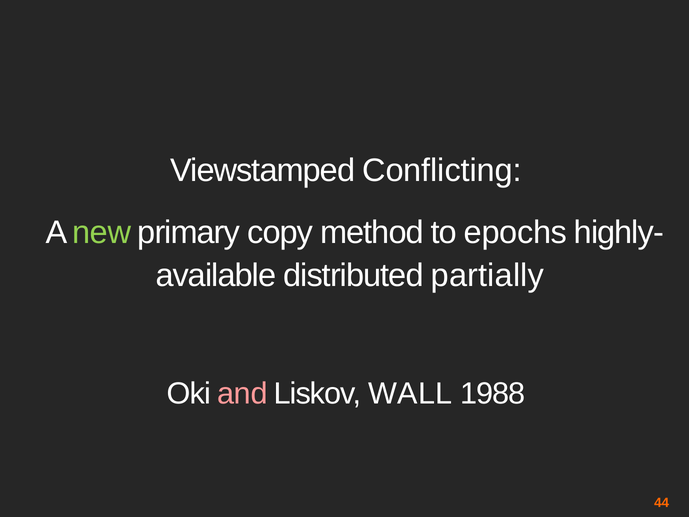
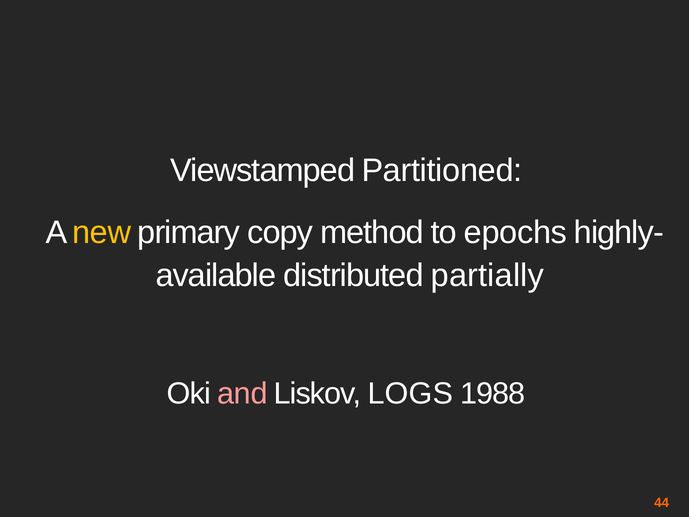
Conflicting: Conflicting -> Partitioned
new colour: light green -> yellow
WALL: WALL -> LOGS
